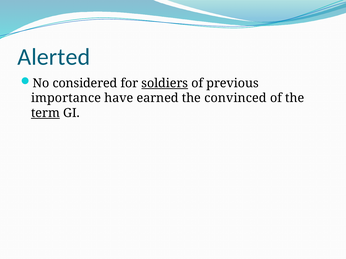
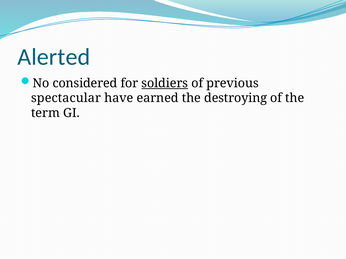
importance: importance -> spectacular
convinced: convinced -> destroying
term underline: present -> none
